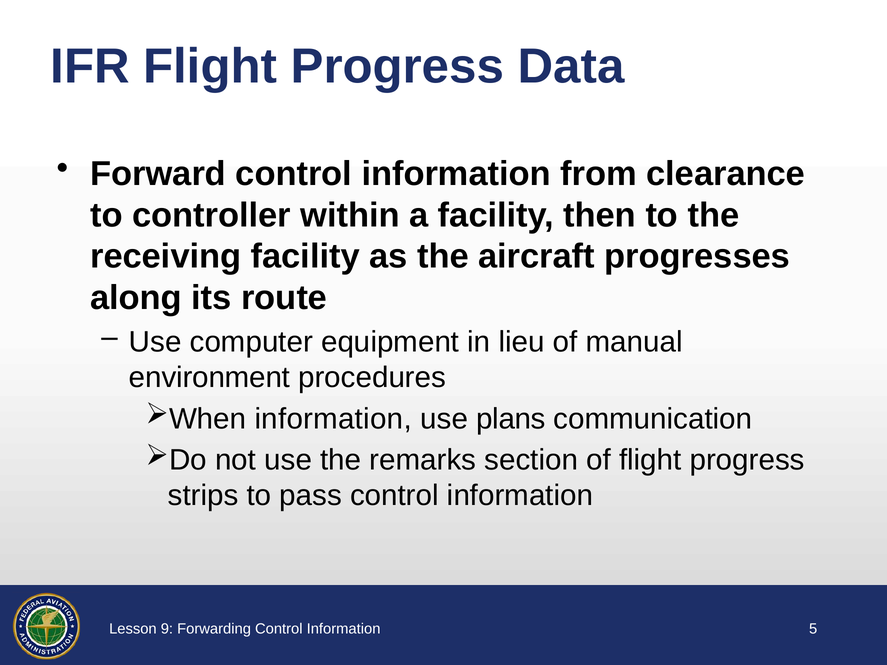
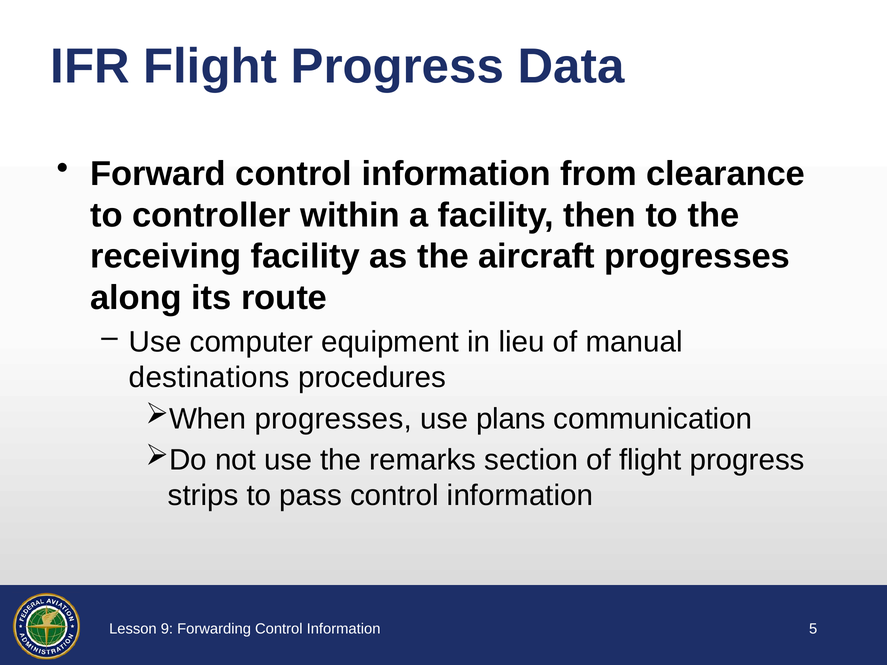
environment: environment -> destinations
information at (333, 419): information -> progresses
